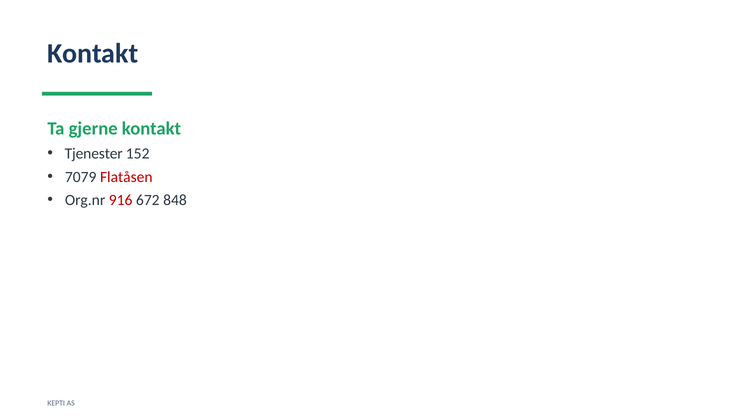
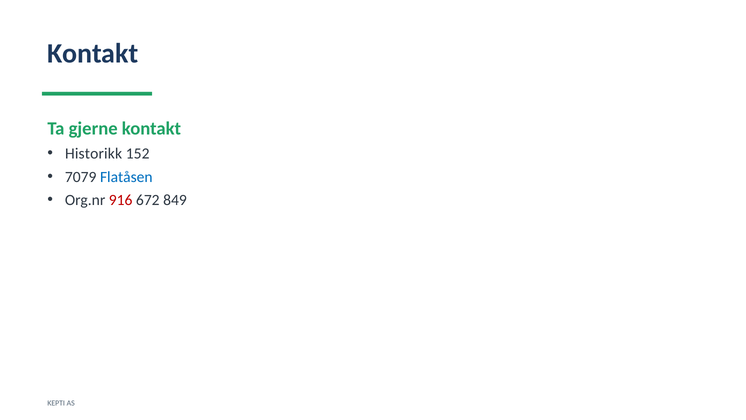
Tjenester: Tjenester -> Historikk
Flatåsen colour: red -> blue
848: 848 -> 849
